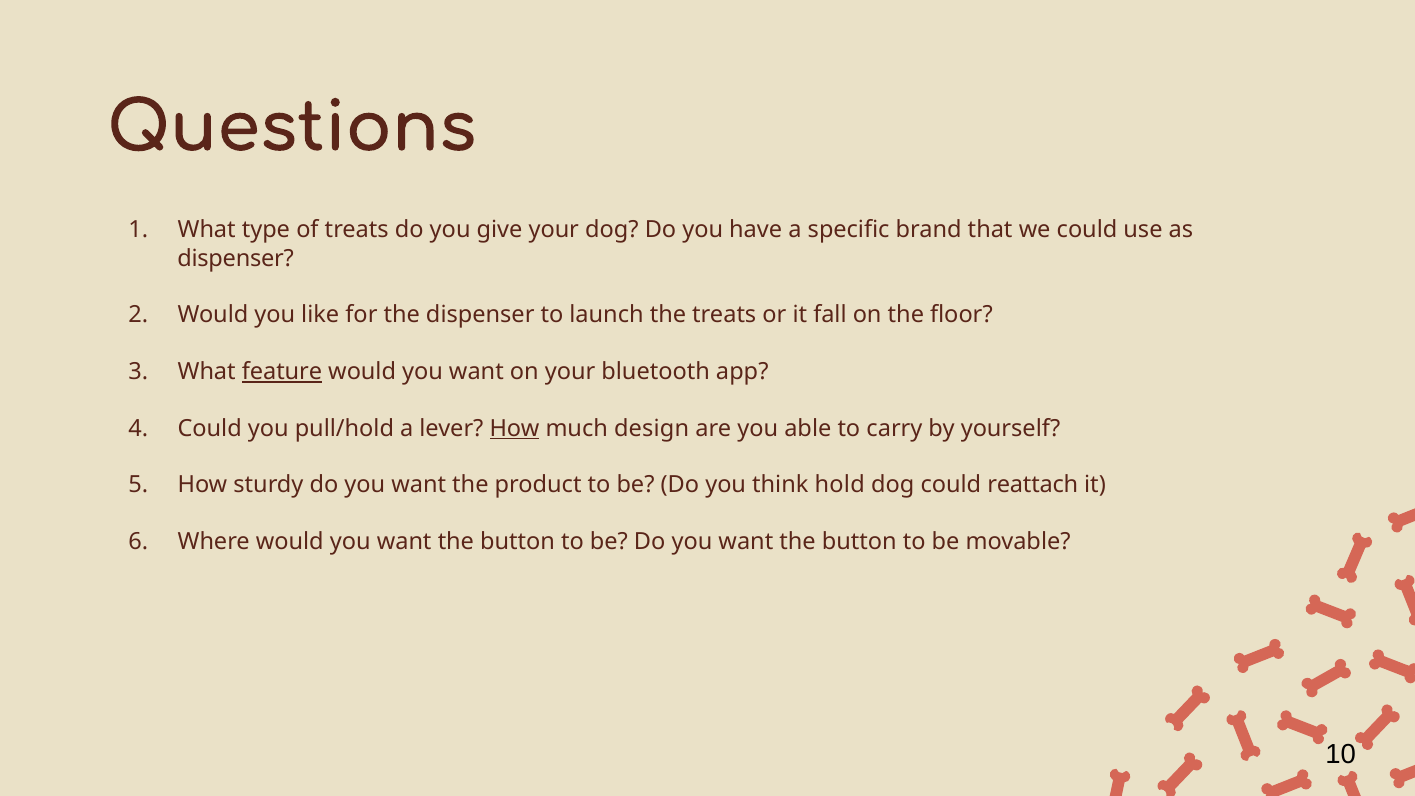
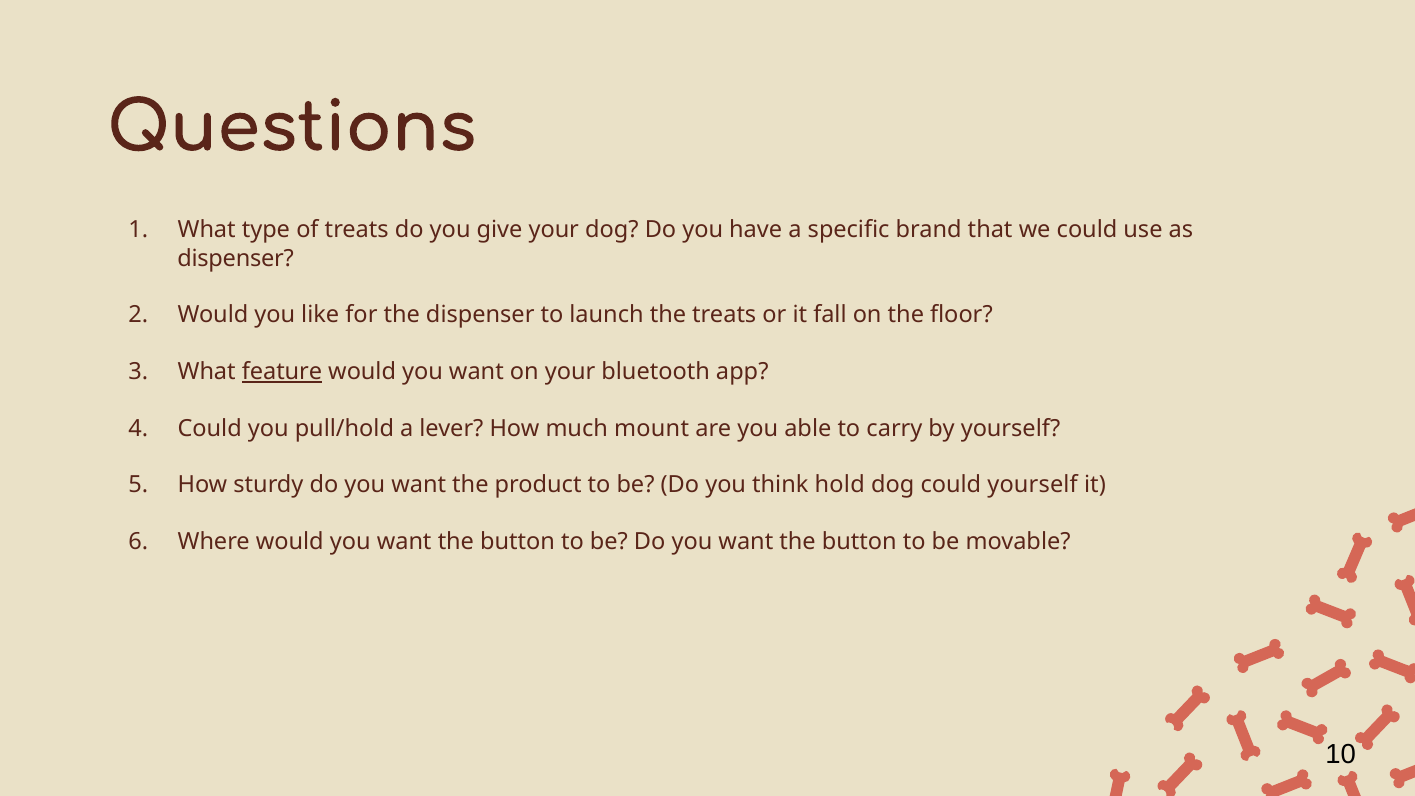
How at (515, 428) underline: present -> none
design: design -> mount
could reattach: reattach -> yourself
